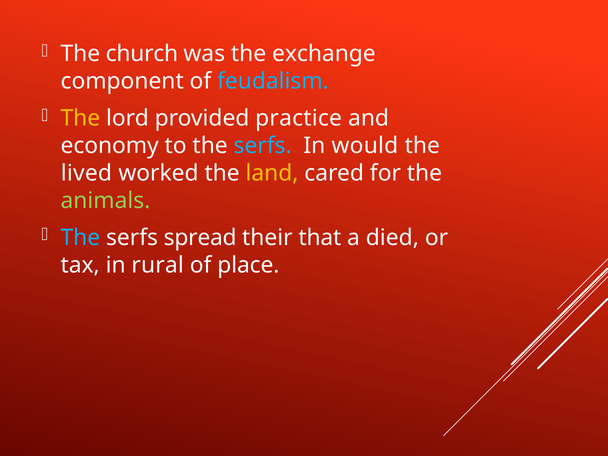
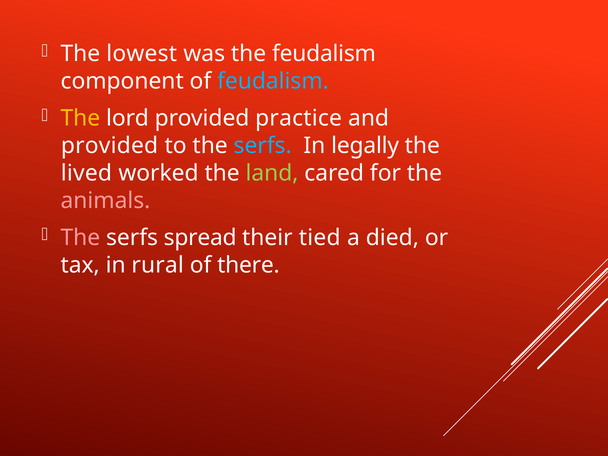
church: church -> lowest
the exchange: exchange -> feudalism
economy at (110, 146): economy -> provided
would: would -> legally
land colour: yellow -> light green
animals colour: light green -> pink
The at (80, 238) colour: light blue -> pink
that: that -> tied
place: place -> there
